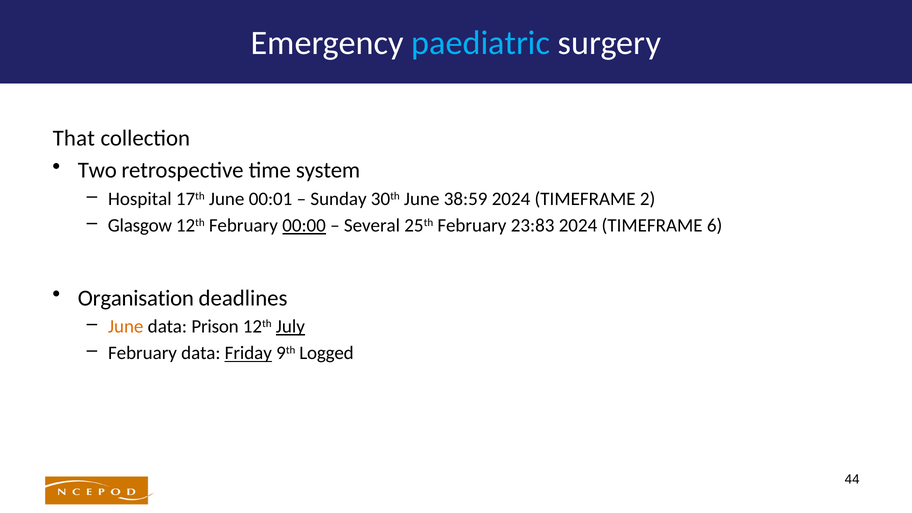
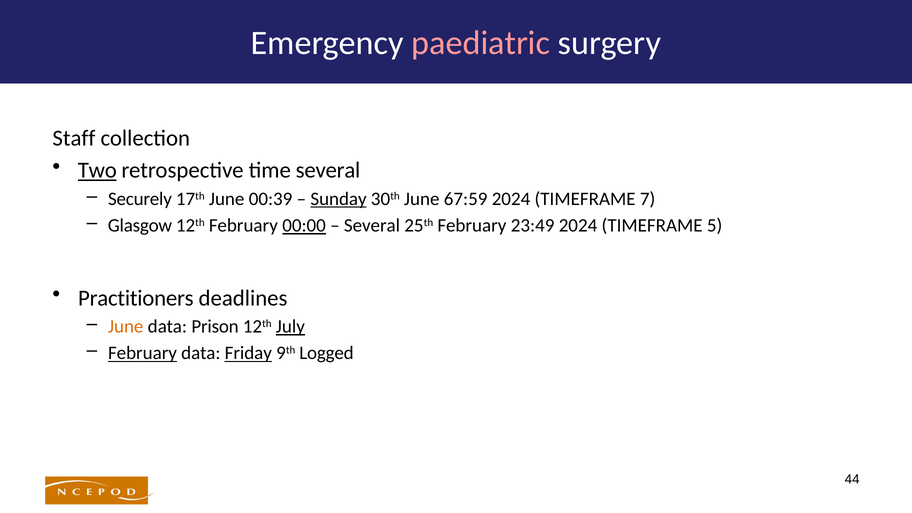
paediatric colour: light blue -> pink
That: That -> Staff
Two underline: none -> present
time system: system -> several
Hospital: Hospital -> Securely
00:01: 00:01 -> 00:39
Sunday underline: none -> present
38:59: 38:59 -> 67:59
2: 2 -> 7
23:83: 23:83 -> 23:49
6: 6 -> 5
Organisation: Organisation -> Practitioners
February at (142, 353) underline: none -> present
